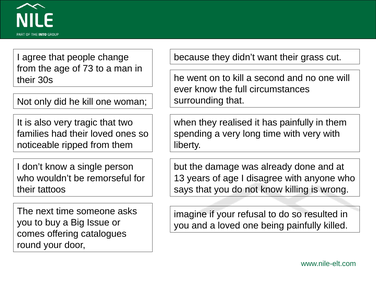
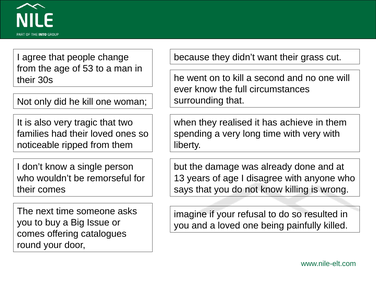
73: 73 -> 53
has painfully: painfully -> achieve
their tattoos: tattoos -> comes
